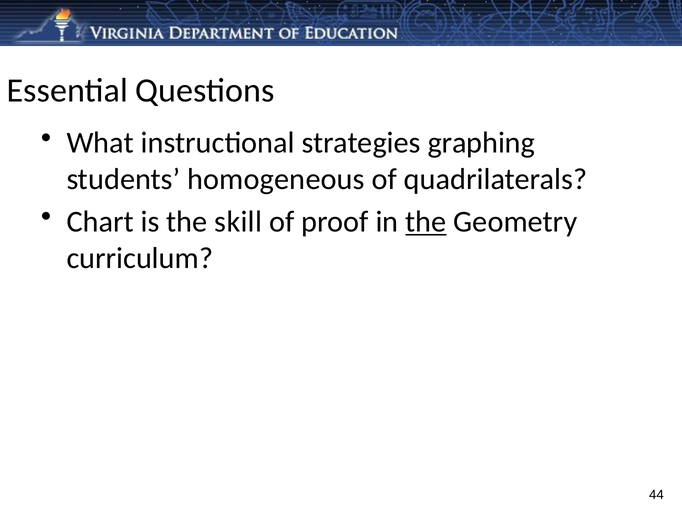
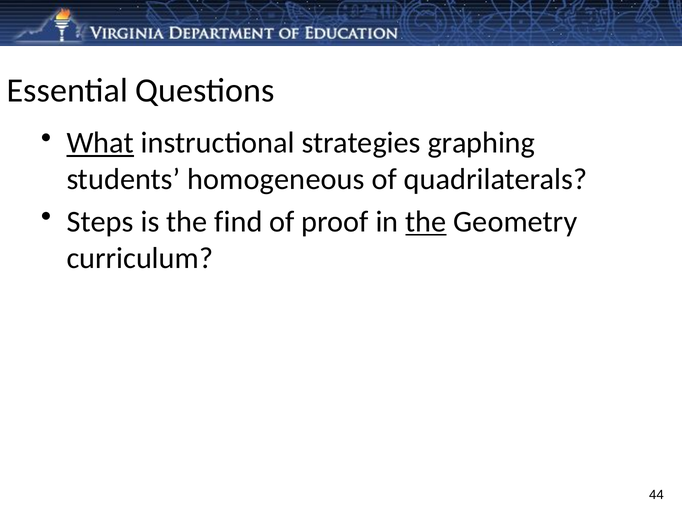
What underline: none -> present
Chart: Chart -> Steps
skill: skill -> find
